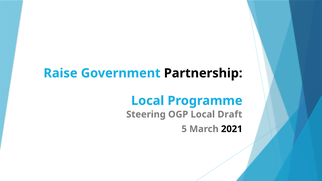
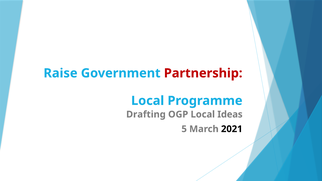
Partnership colour: black -> red
Steering: Steering -> Drafting
Draft: Draft -> Ideas
